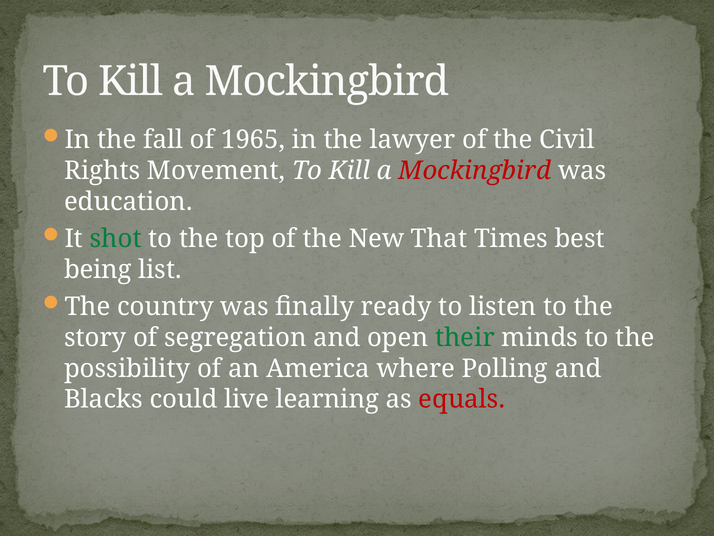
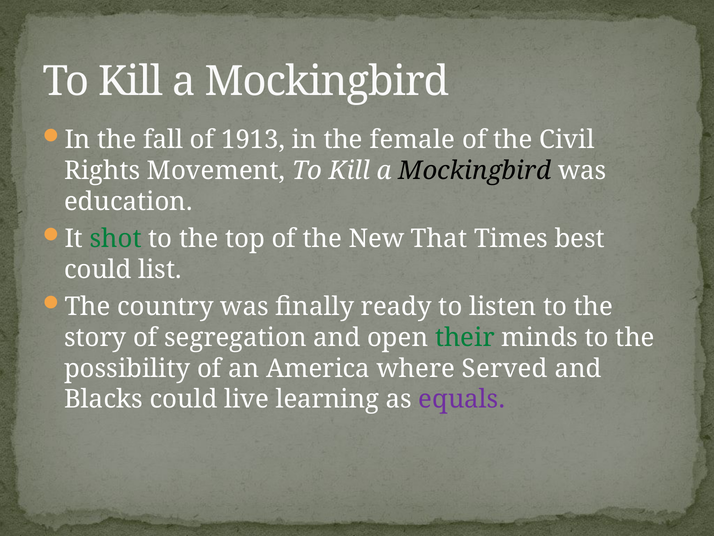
1965: 1965 -> 1913
lawyer: lawyer -> female
Mockingbird at (475, 171) colour: red -> black
being at (98, 269): being -> could
Polling: Polling -> Served
equals colour: red -> purple
